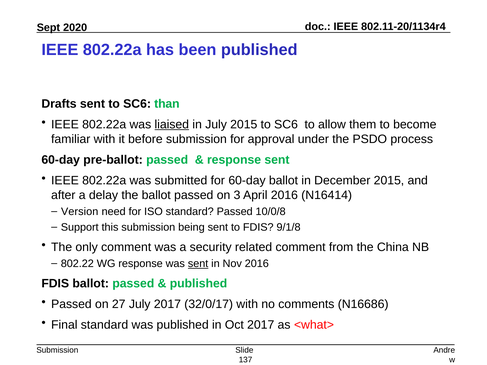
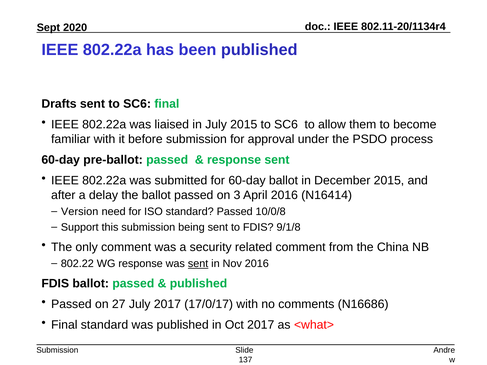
SC6 than: than -> final
liaised underline: present -> none
32/0/17: 32/0/17 -> 17/0/17
